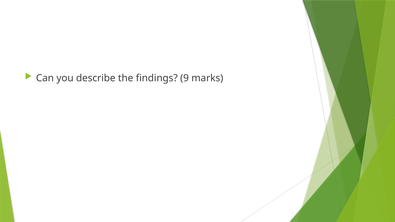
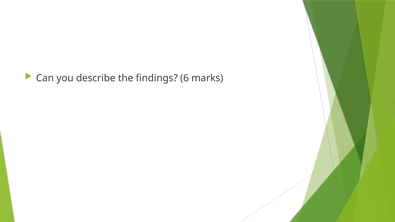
9: 9 -> 6
